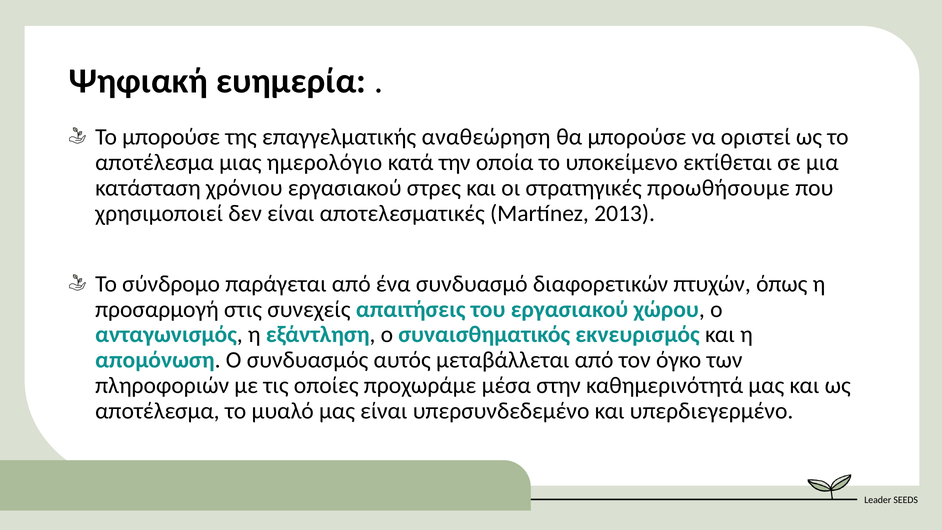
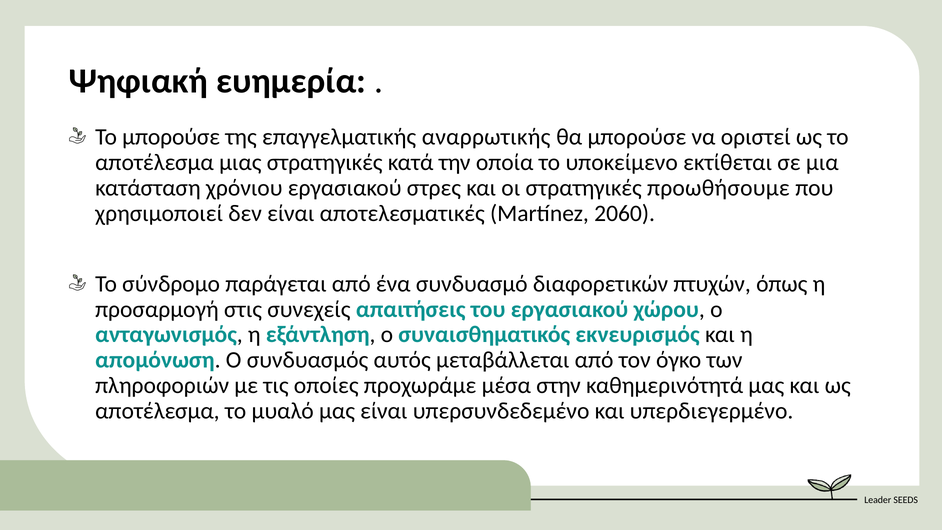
αναθεώρηση: αναθεώρηση -> αναρρωτικής
μιας ημερολόγιο: ημερολόγιο -> στρατηγικές
2013: 2013 -> 2060
